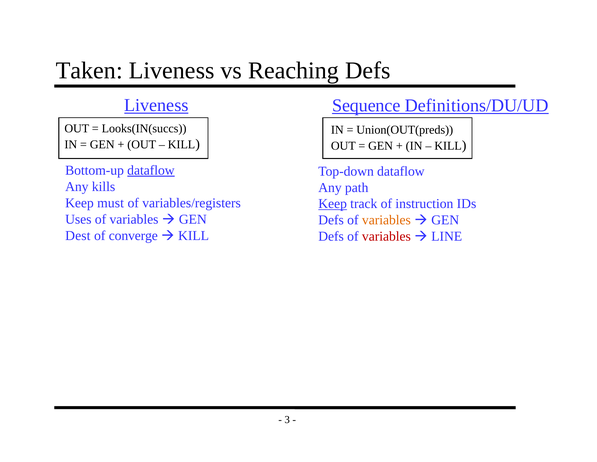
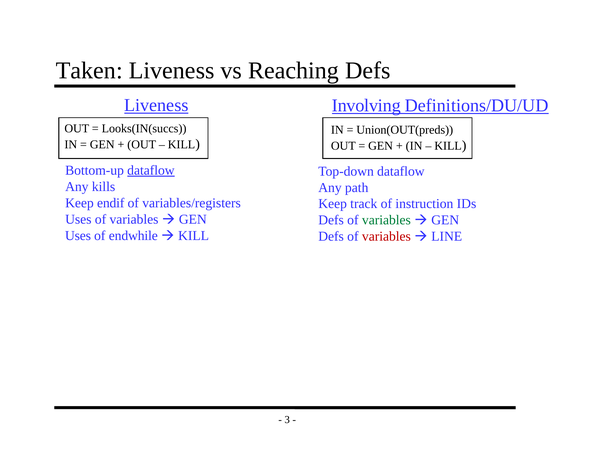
Sequence: Sequence -> Involving
must: must -> endif
Keep at (333, 204) underline: present -> none
variables at (386, 220) colour: orange -> green
Dest at (78, 235): Dest -> Uses
converge: converge -> endwhile
